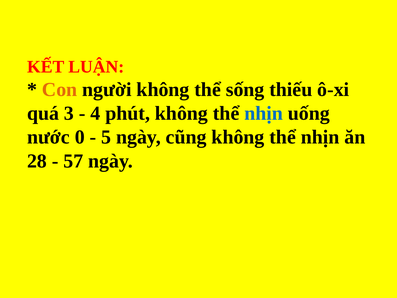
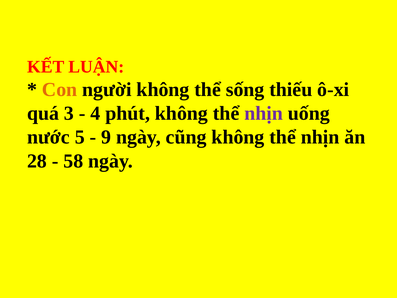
nhịn at (264, 113) colour: blue -> purple
0: 0 -> 5
5: 5 -> 9
57: 57 -> 58
